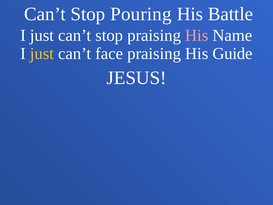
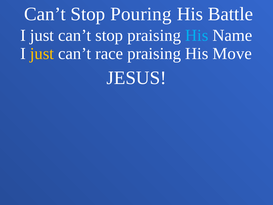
His at (197, 35) colour: pink -> light blue
face: face -> race
Guide: Guide -> Move
